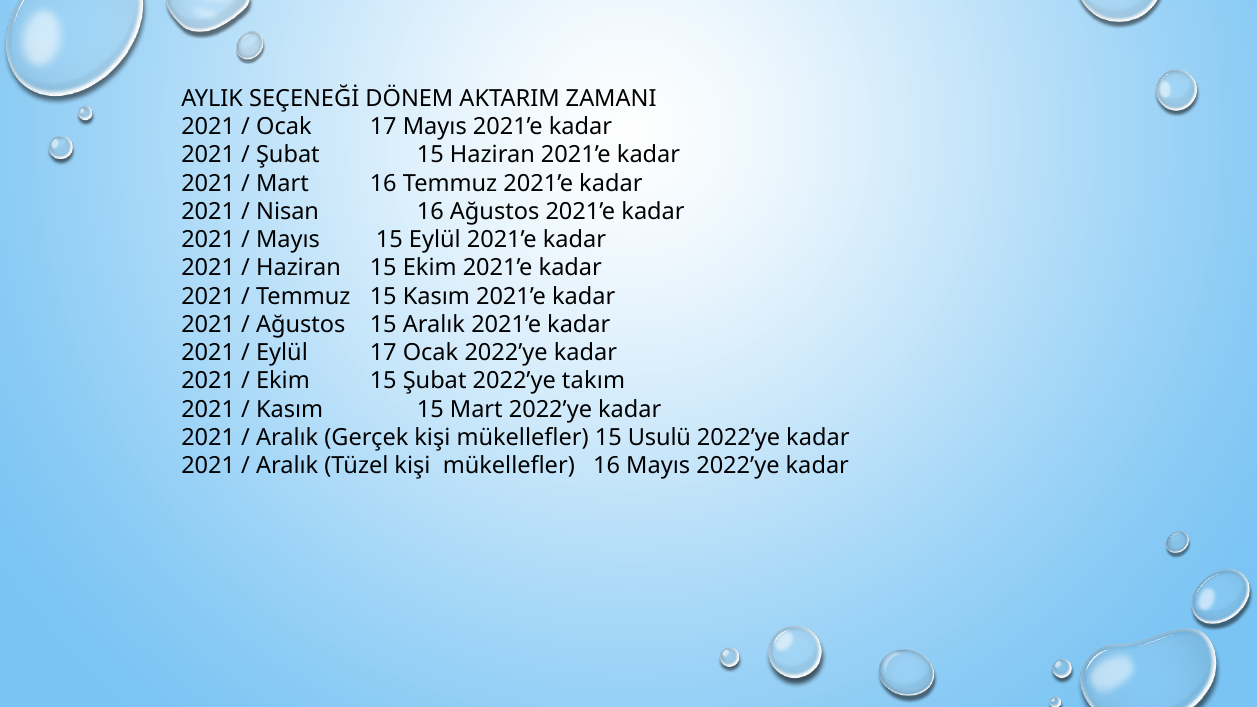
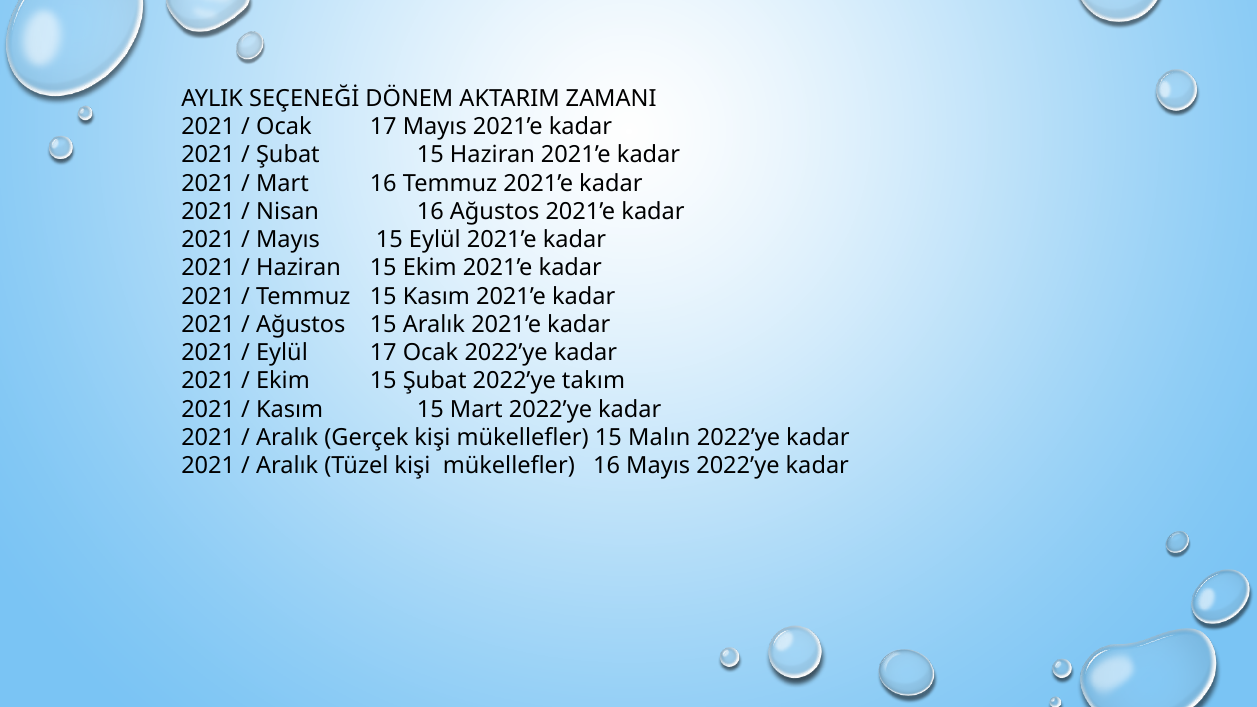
Usulü: Usulü -> Malın
